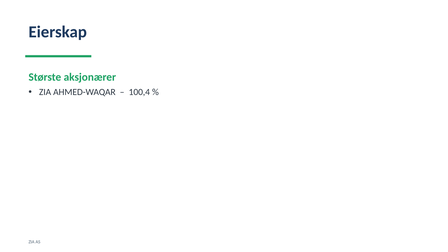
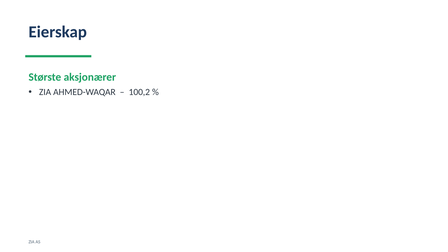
100,4: 100,4 -> 100,2
